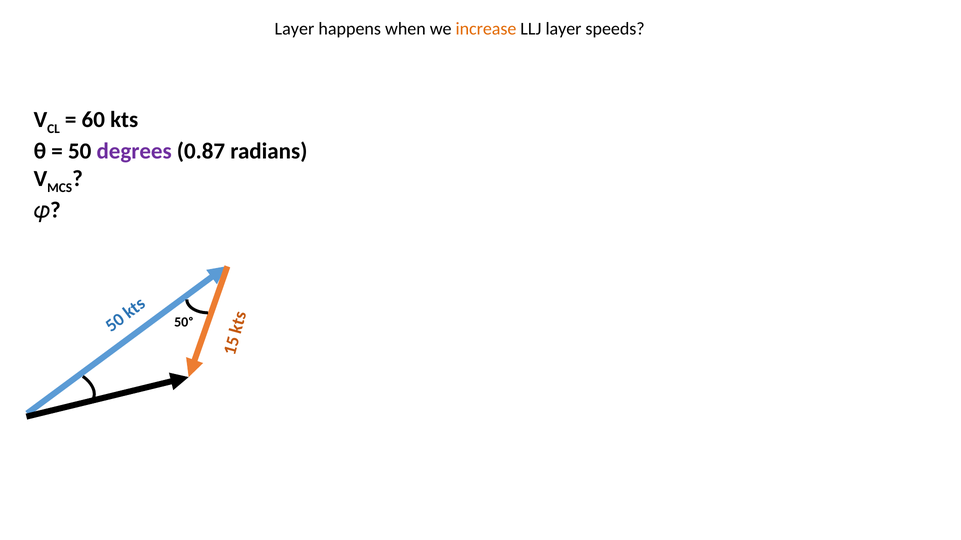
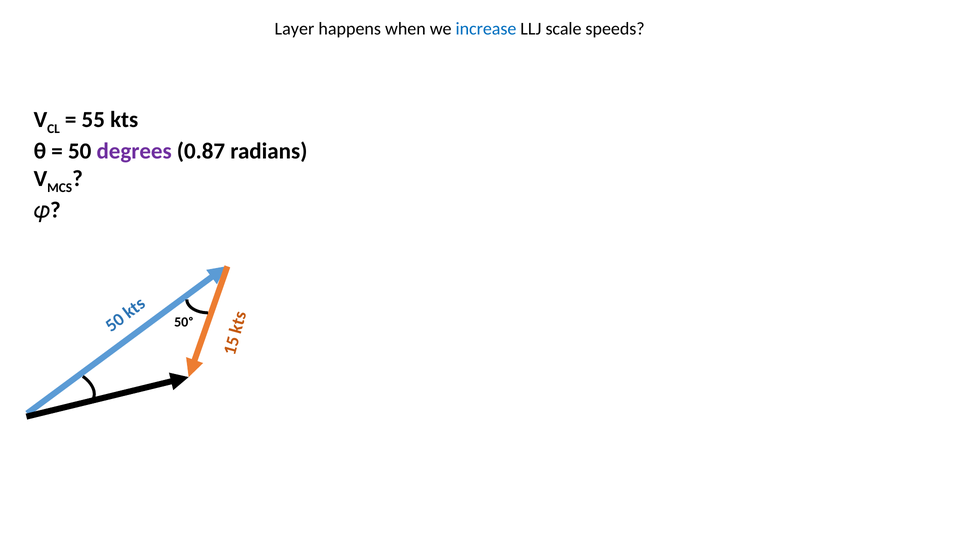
increase colour: orange -> blue
LLJ layer: layer -> scale
60: 60 -> 55
